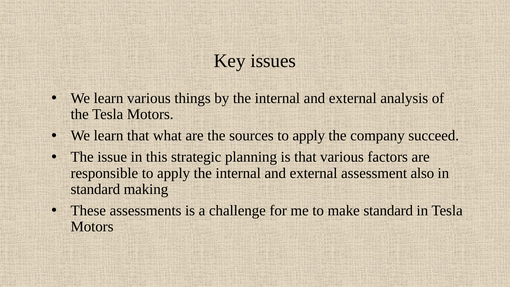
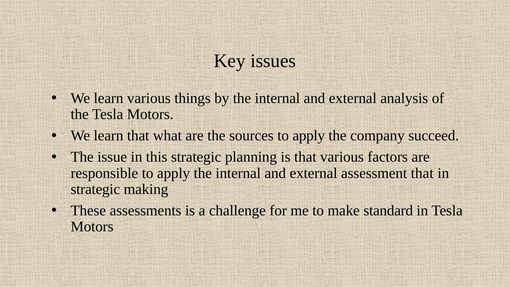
assessment also: also -> that
standard at (95, 189): standard -> strategic
